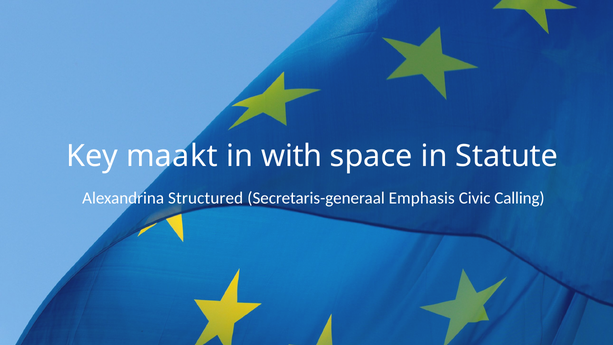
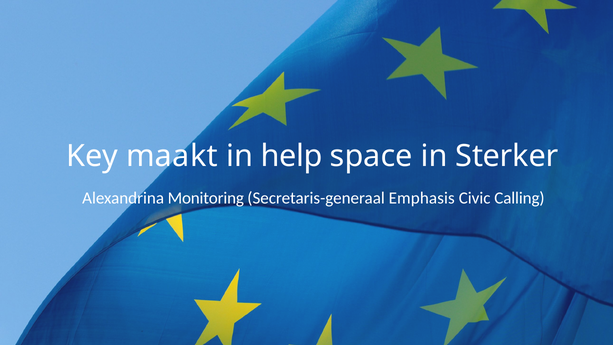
with: with -> help
Statute: Statute -> Sterker
Structured: Structured -> Monitoring
